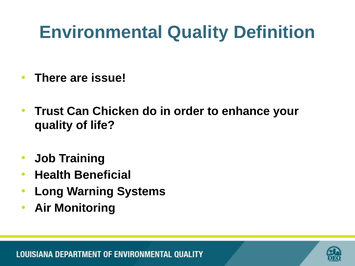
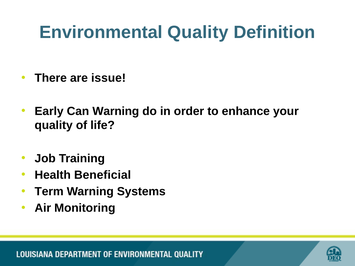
Trust: Trust -> Early
Can Chicken: Chicken -> Warning
Long: Long -> Term
